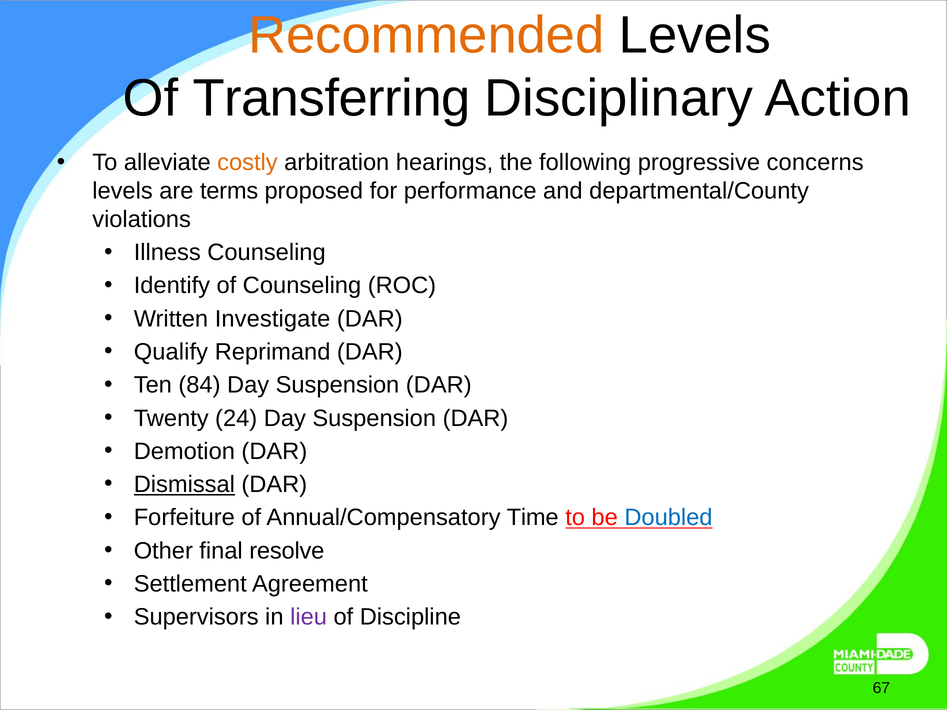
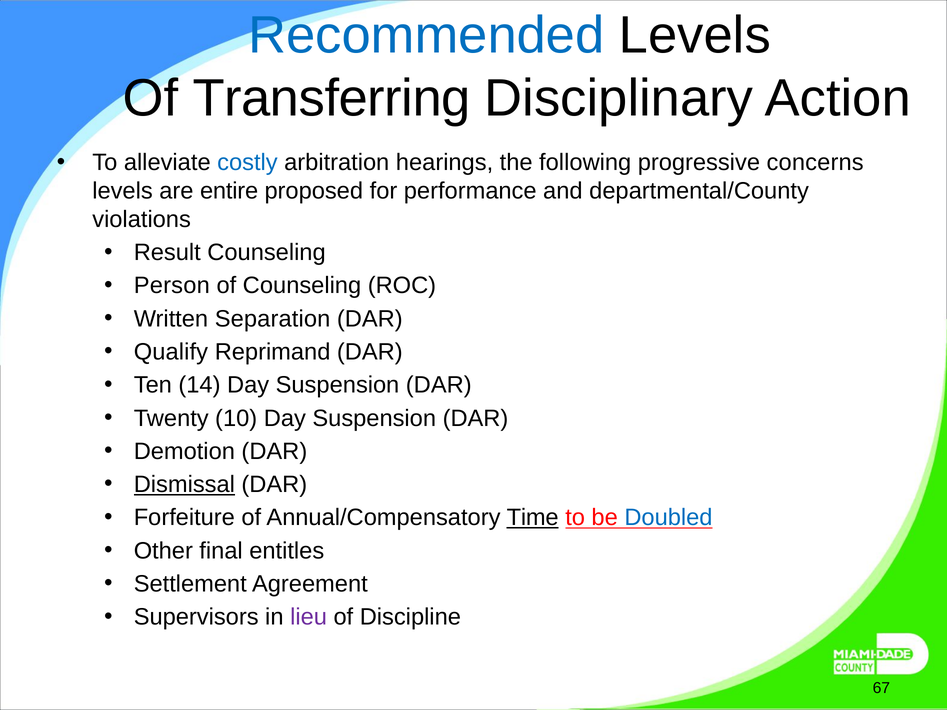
Recommended colour: orange -> blue
costly colour: orange -> blue
terms: terms -> entire
Illness: Illness -> Result
Identify: Identify -> Person
Investigate: Investigate -> Separation
84: 84 -> 14
24: 24 -> 10
Time underline: none -> present
resolve: resolve -> entitles
